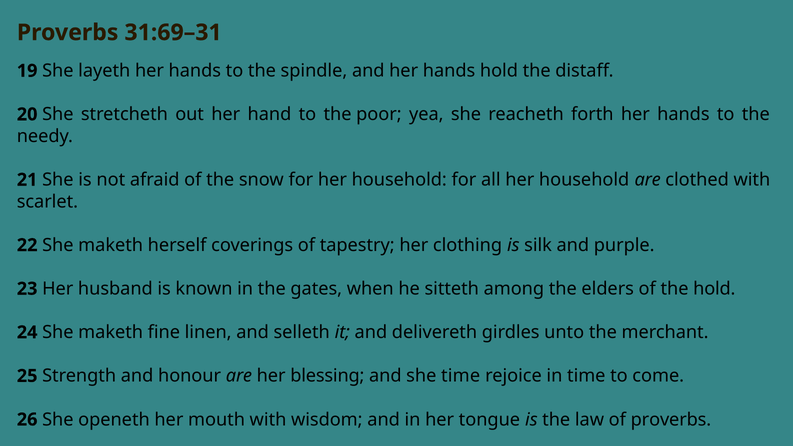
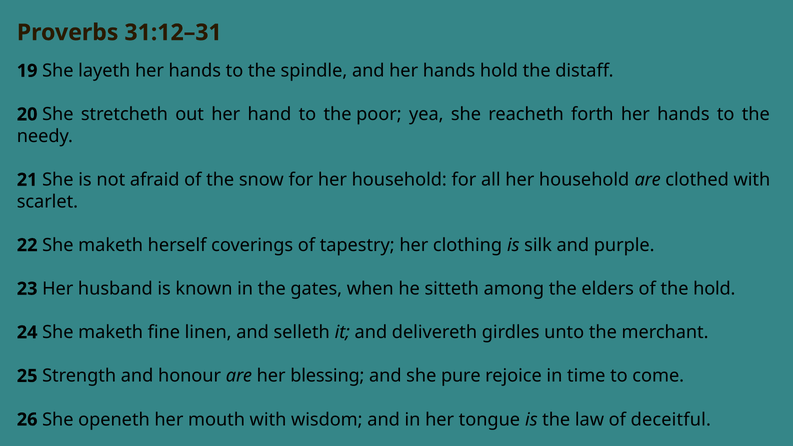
31:69–31: 31:69–31 -> 31:12–31
she time: time -> pure
of proverbs: proverbs -> deceitful
